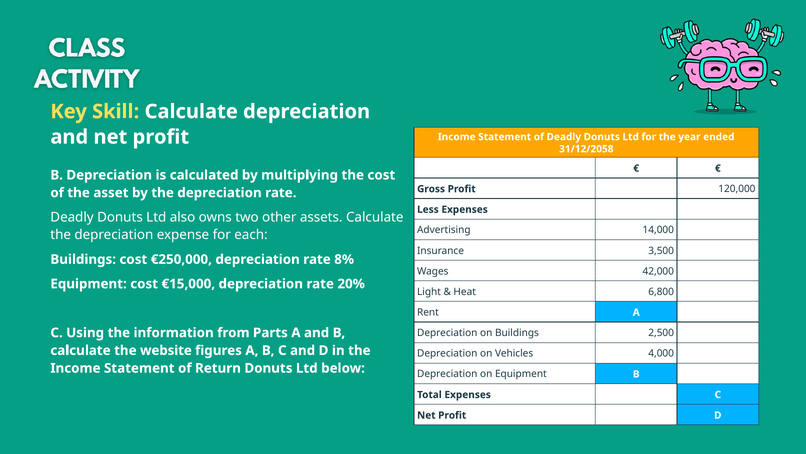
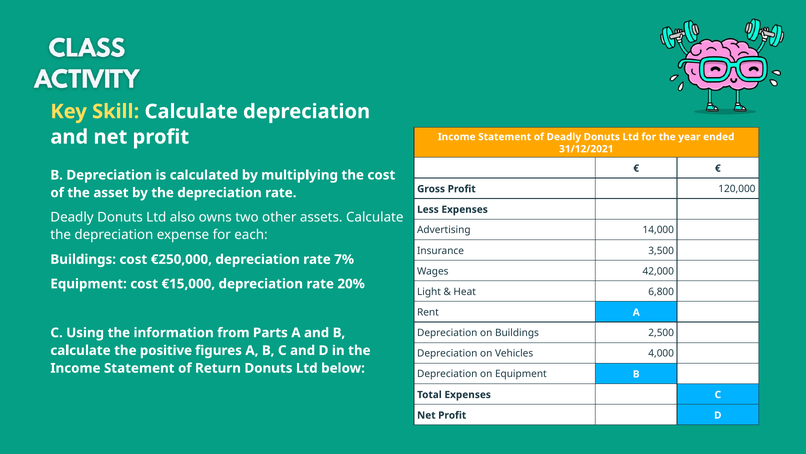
31/12/2058: 31/12/2058 -> 31/12/2021
8%: 8% -> 7%
website: website -> positive
